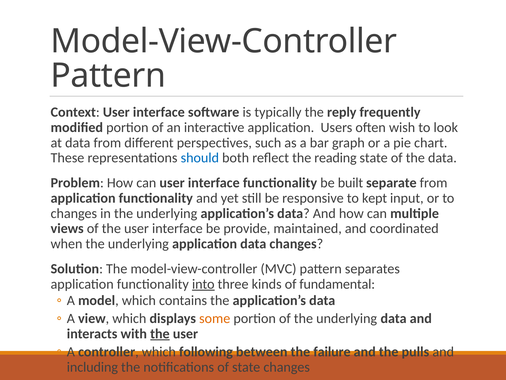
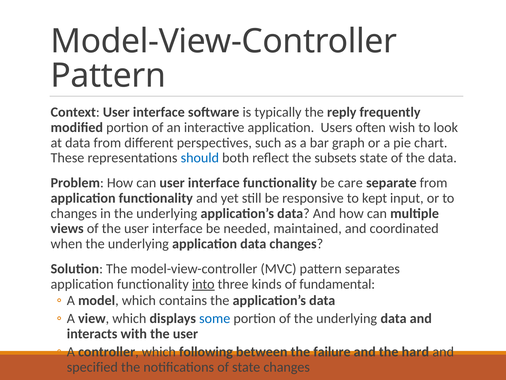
reading: reading -> subsets
built: built -> care
provide: provide -> needed
some colour: orange -> blue
the at (160, 333) underline: present -> none
pulls: pulls -> hard
including: including -> specified
